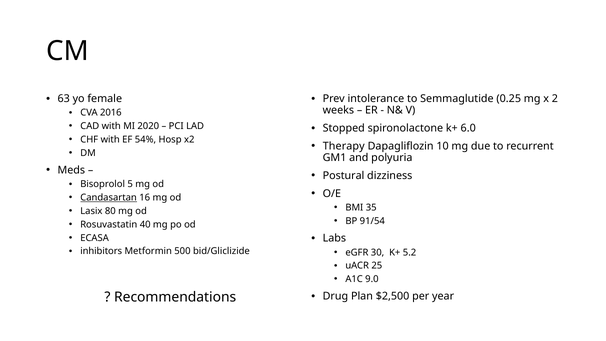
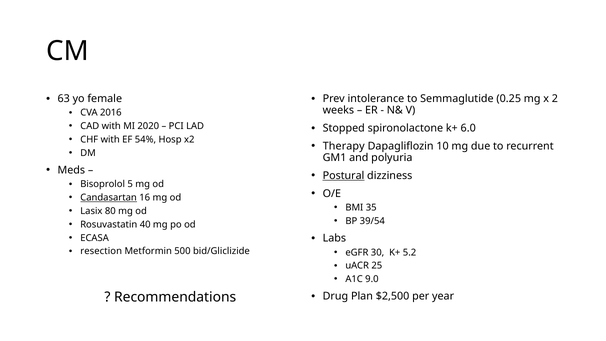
Postural underline: none -> present
91/54: 91/54 -> 39/54
inhibitors: inhibitors -> resection
